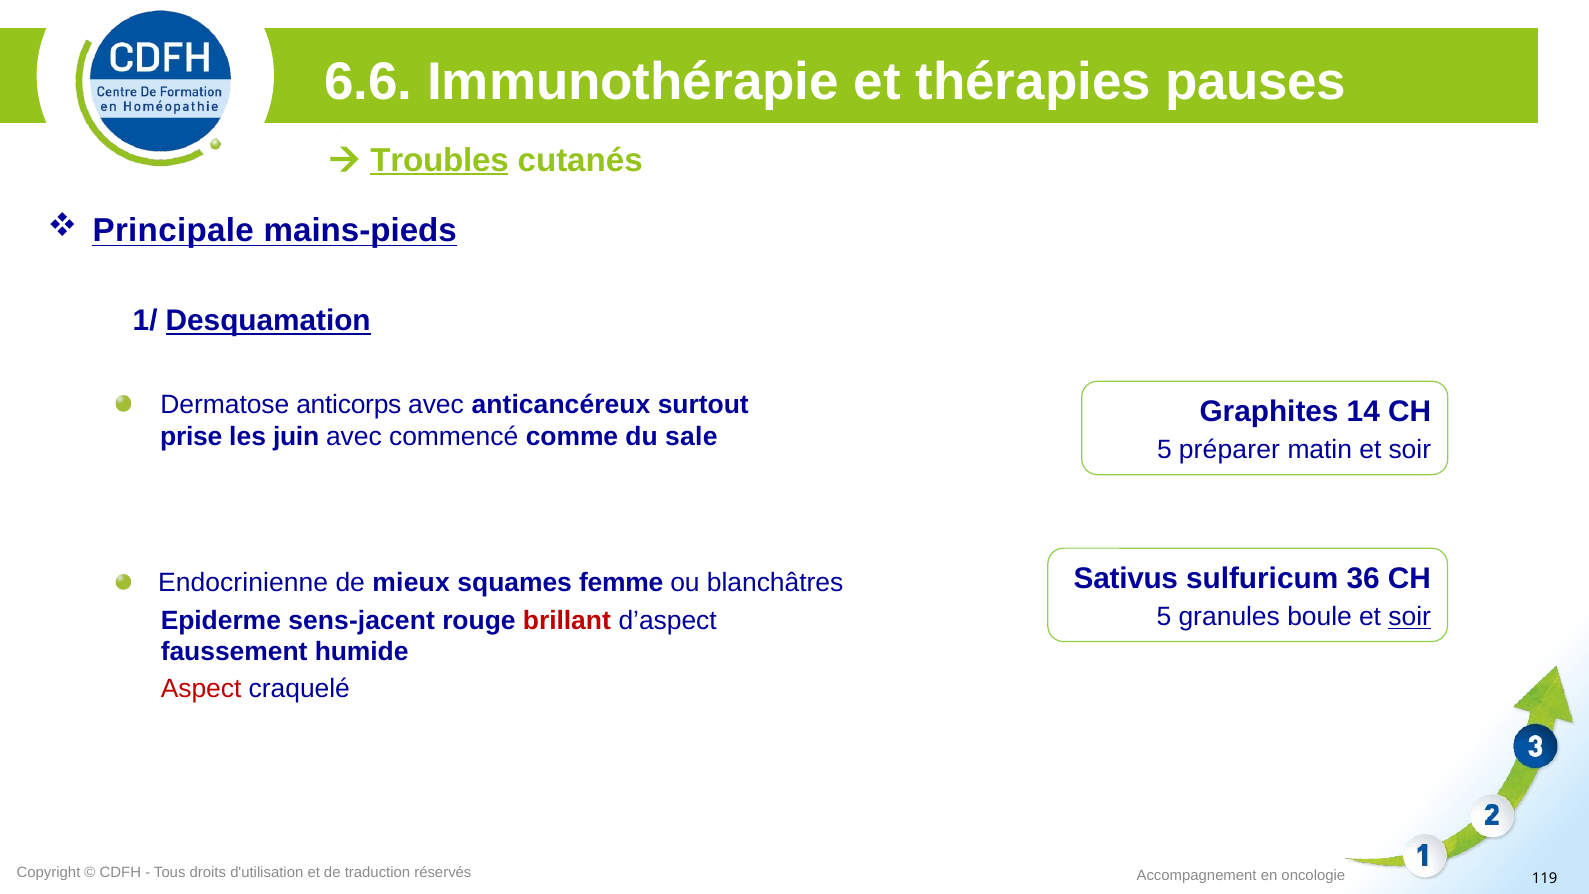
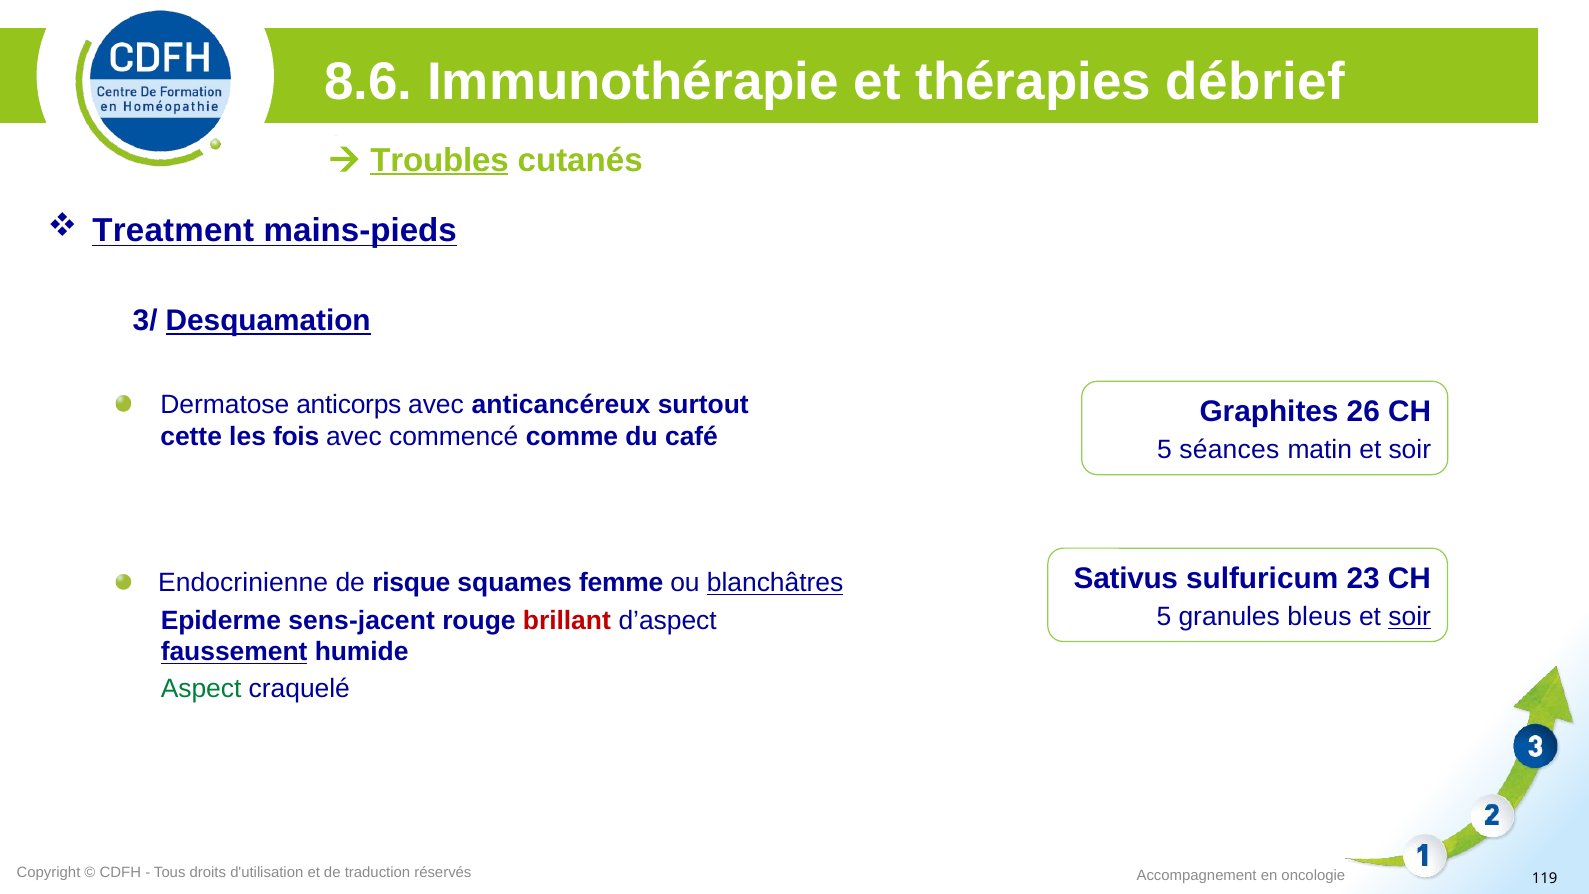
6.6: 6.6 -> 8.6
pauses: pauses -> débrief
Principale: Principale -> Treatment
1/: 1/ -> 3/
14: 14 -> 26
prise: prise -> cette
juin: juin -> fois
sale: sale -> café
préparer: préparer -> séances
36: 36 -> 23
mieux: mieux -> risque
blanchâtres underline: none -> present
boule: boule -> bleus
faussement underline: none -> present
Aspect colour: red -> green
